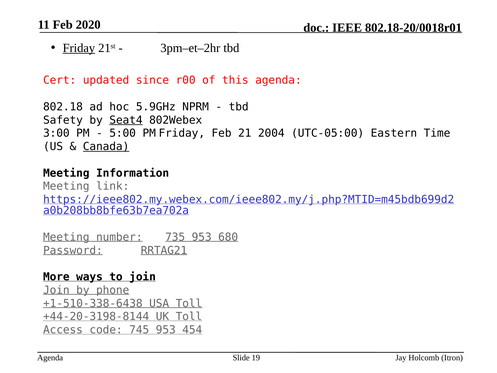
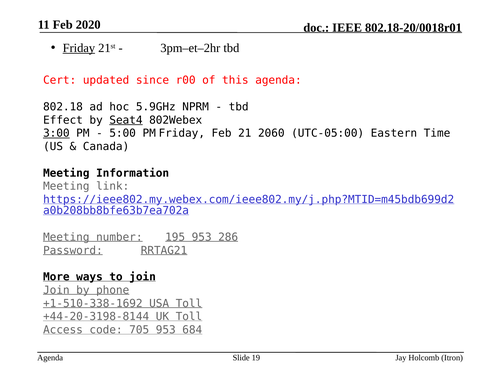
Safety: Safety -> Effect
3:00 underline: none -> present
2004: 2004 -> 2060
Canada underline: present -> none
735: 735 -> 195
680: 680 -> 286
+1-510-338-6438: +1-510-338-6438 -> +1-510-338-1692
745: 745 -> 705
454: 454 -> 684
